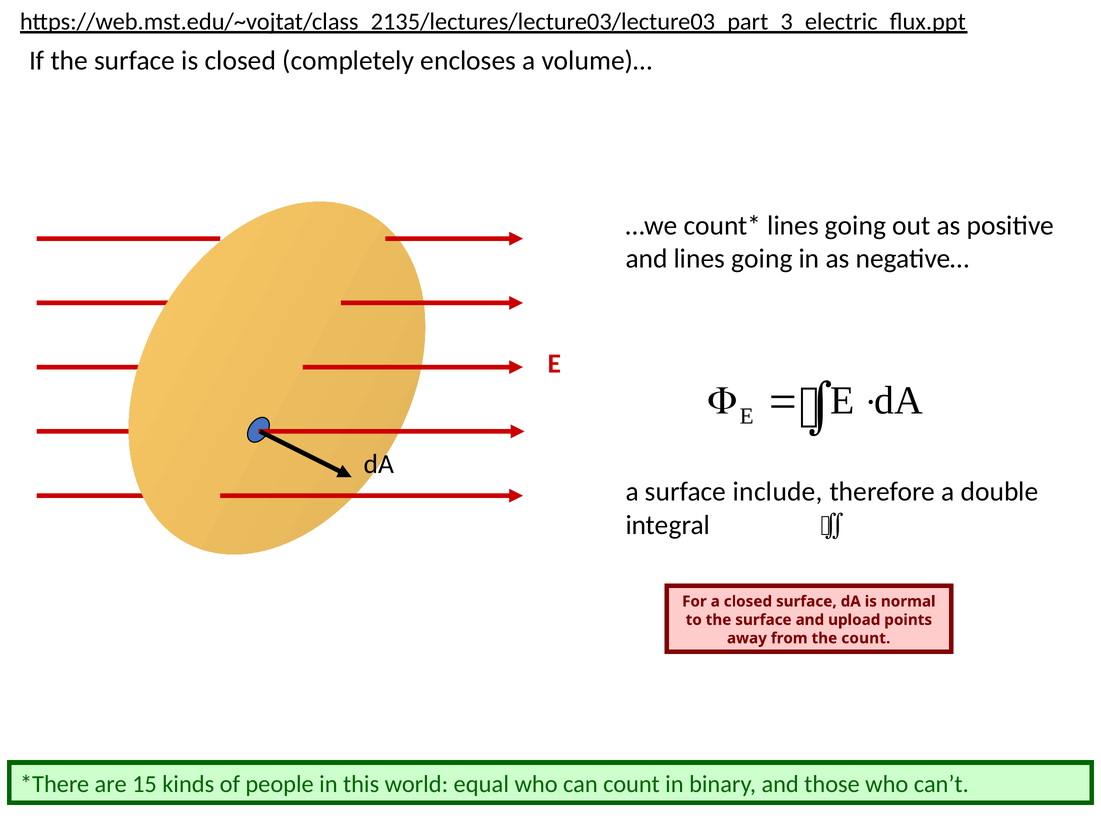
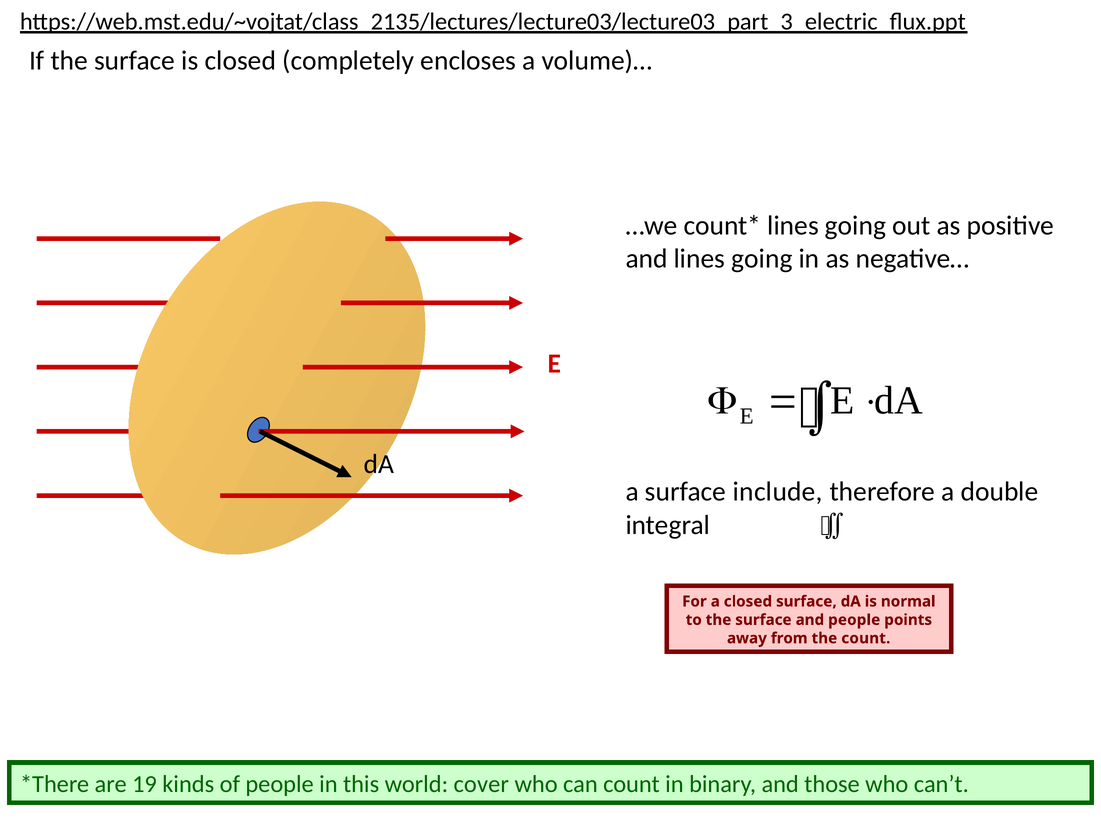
and upload: upload -> people
15: 15 -> 19
equal: equal -> cover
